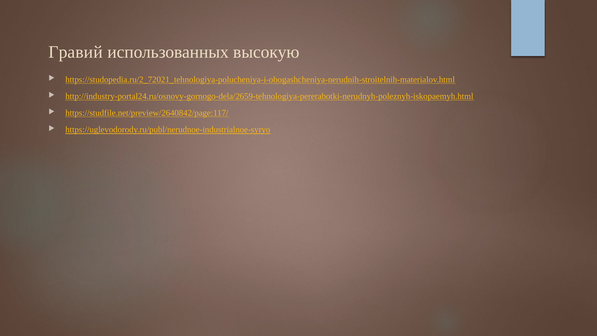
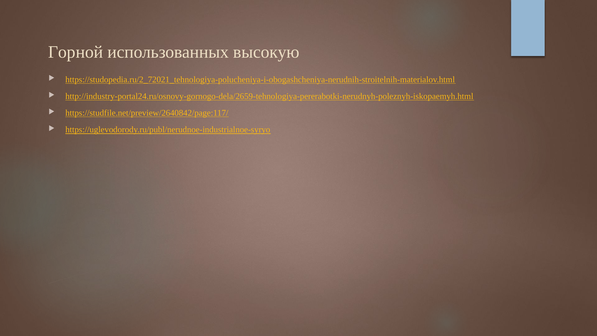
Гравий: Гравий -> Горной
